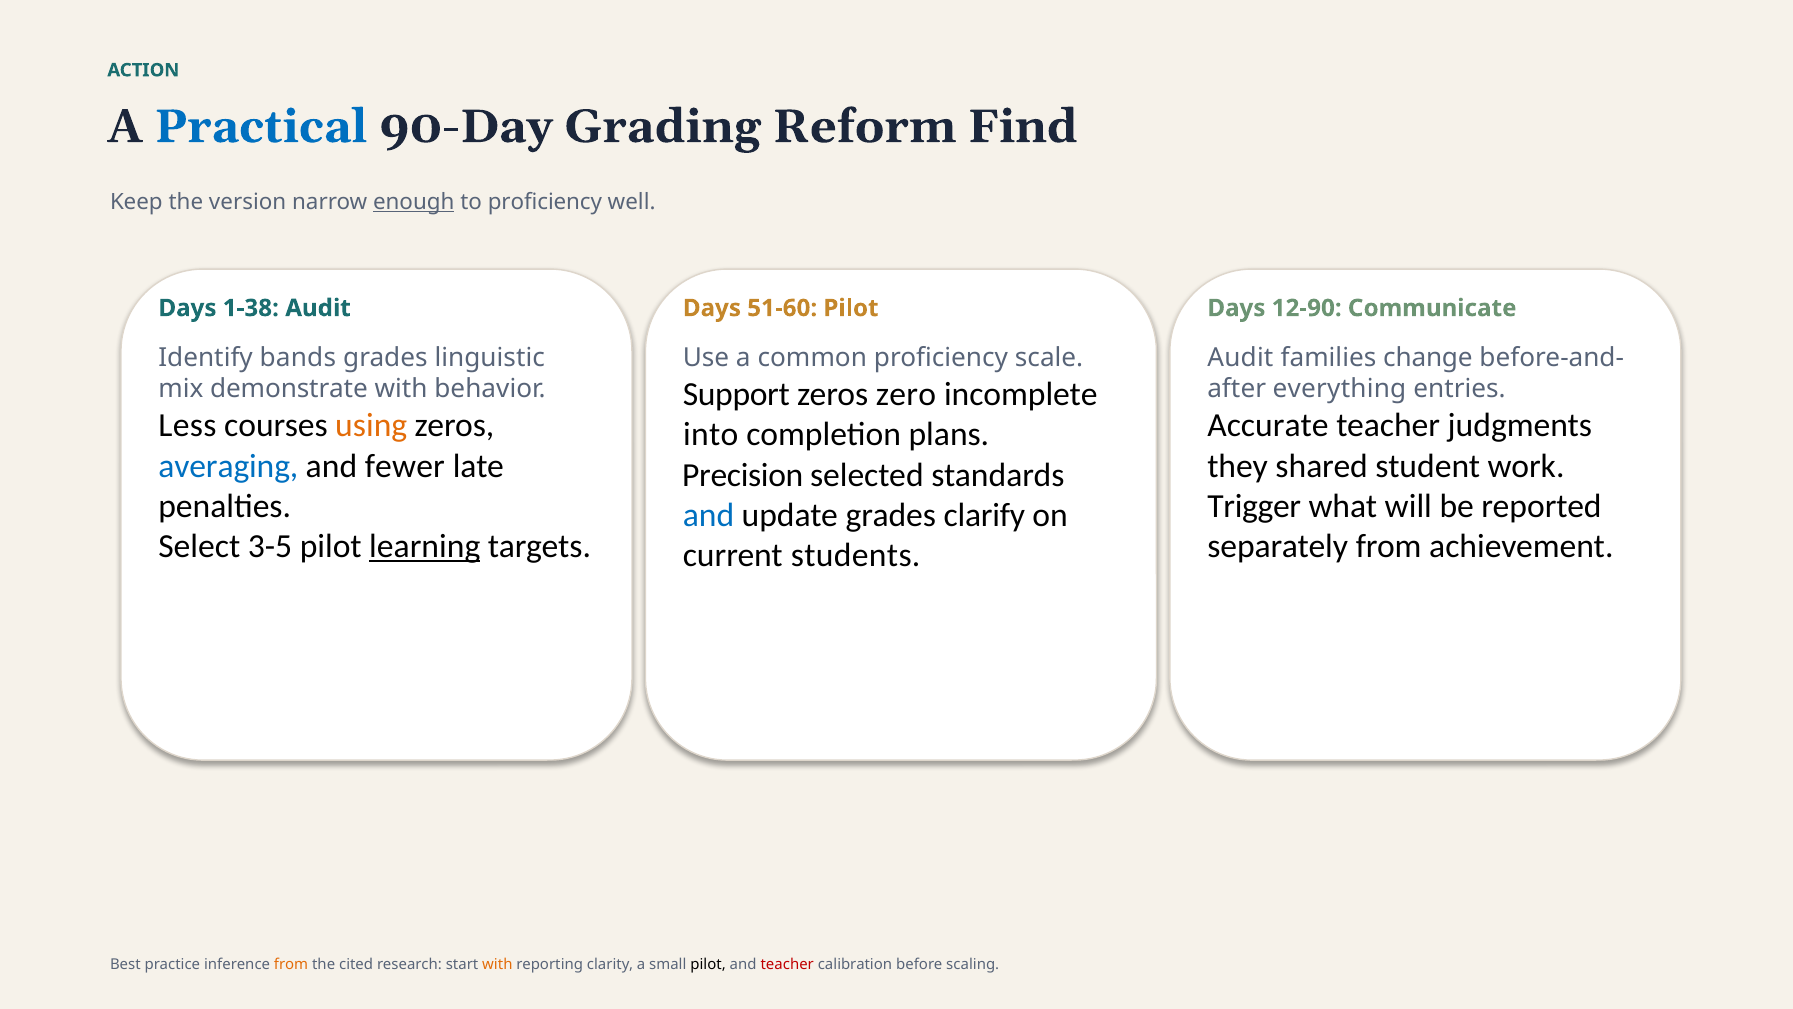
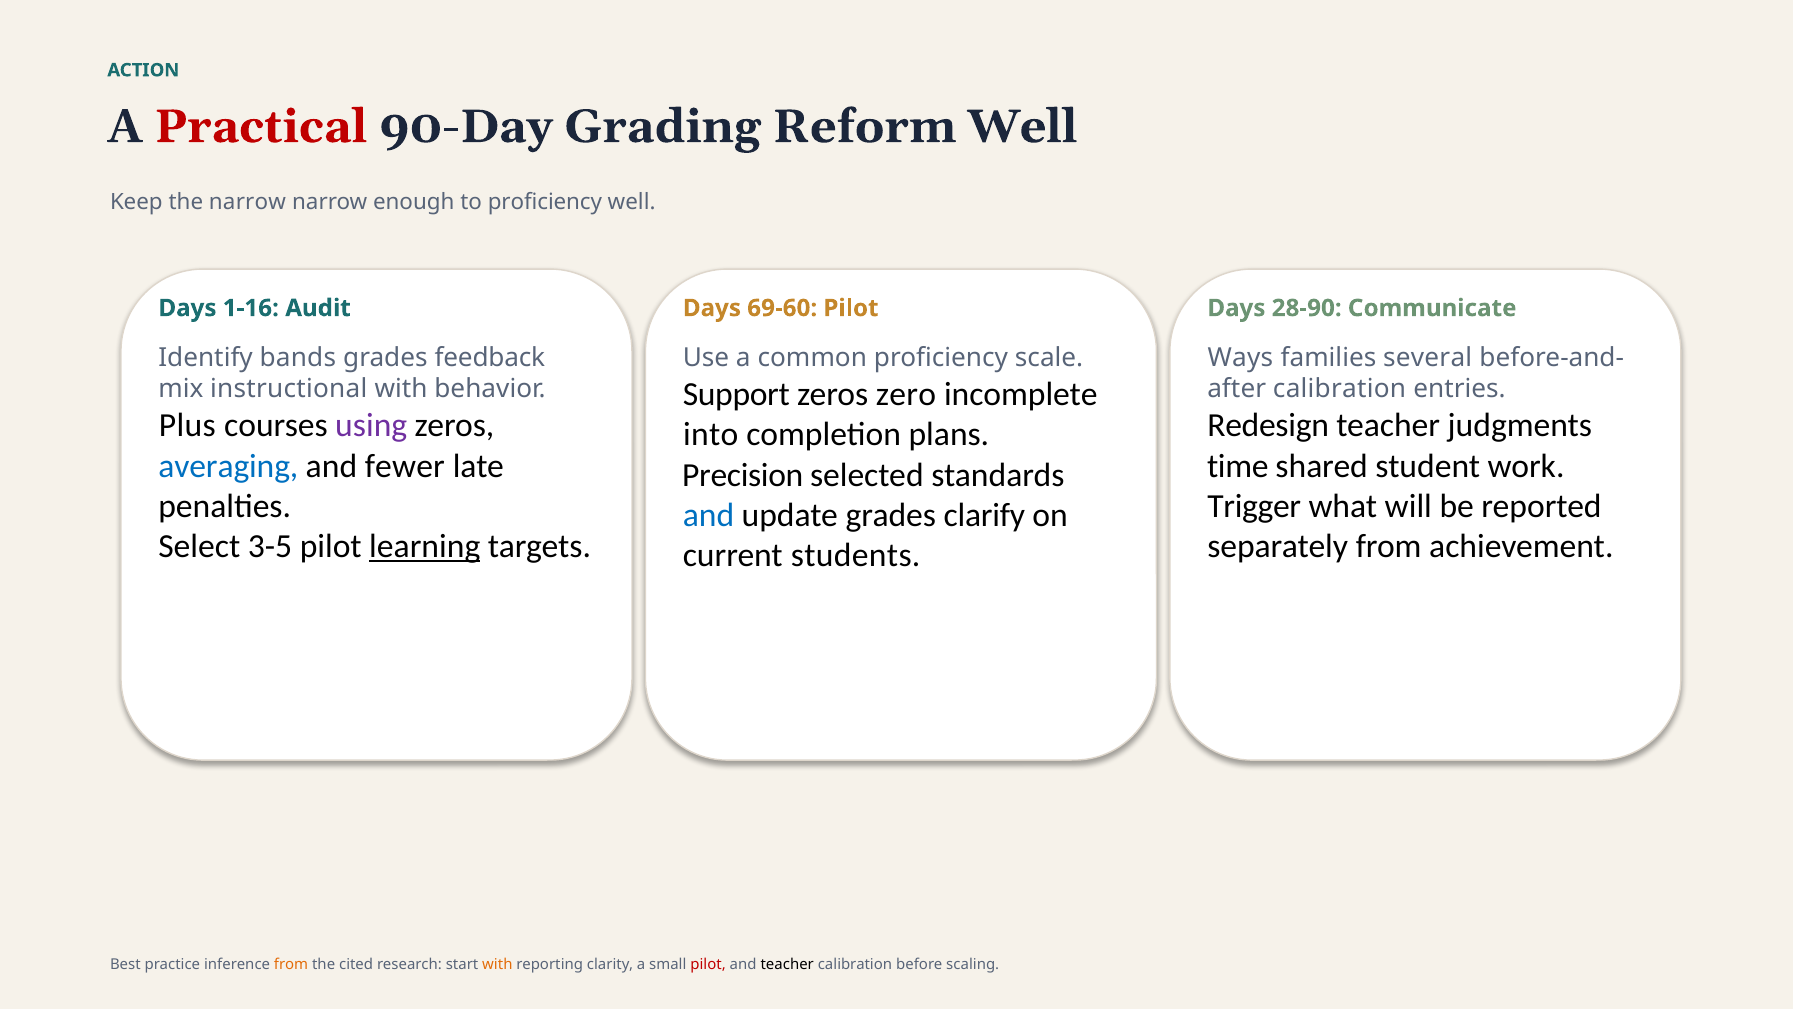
Practical colour: blue -> red
Reform Find: Find -> Well
the version: version -> narrow
enough underline: present -> none
1-38: 1-38 -> 1-16
51-60: 51-60 -> 69-60
12-90: 12-90 -> 28-90
linguistic: linguistic -> feedback
Audit at (1240, 358): Audit -> Ways
change: change -> several
demonstrate: demonstrate -> instructional
everything at (1340, 389): everything -> calibration
Less: Less -> Plus
using colour: orange -> purple
Accurate: Accurate -> Redesign
they: they -> time
pilot at (708, 965) colour: black -> red
teacher at (787, 965) colour: red -> black
